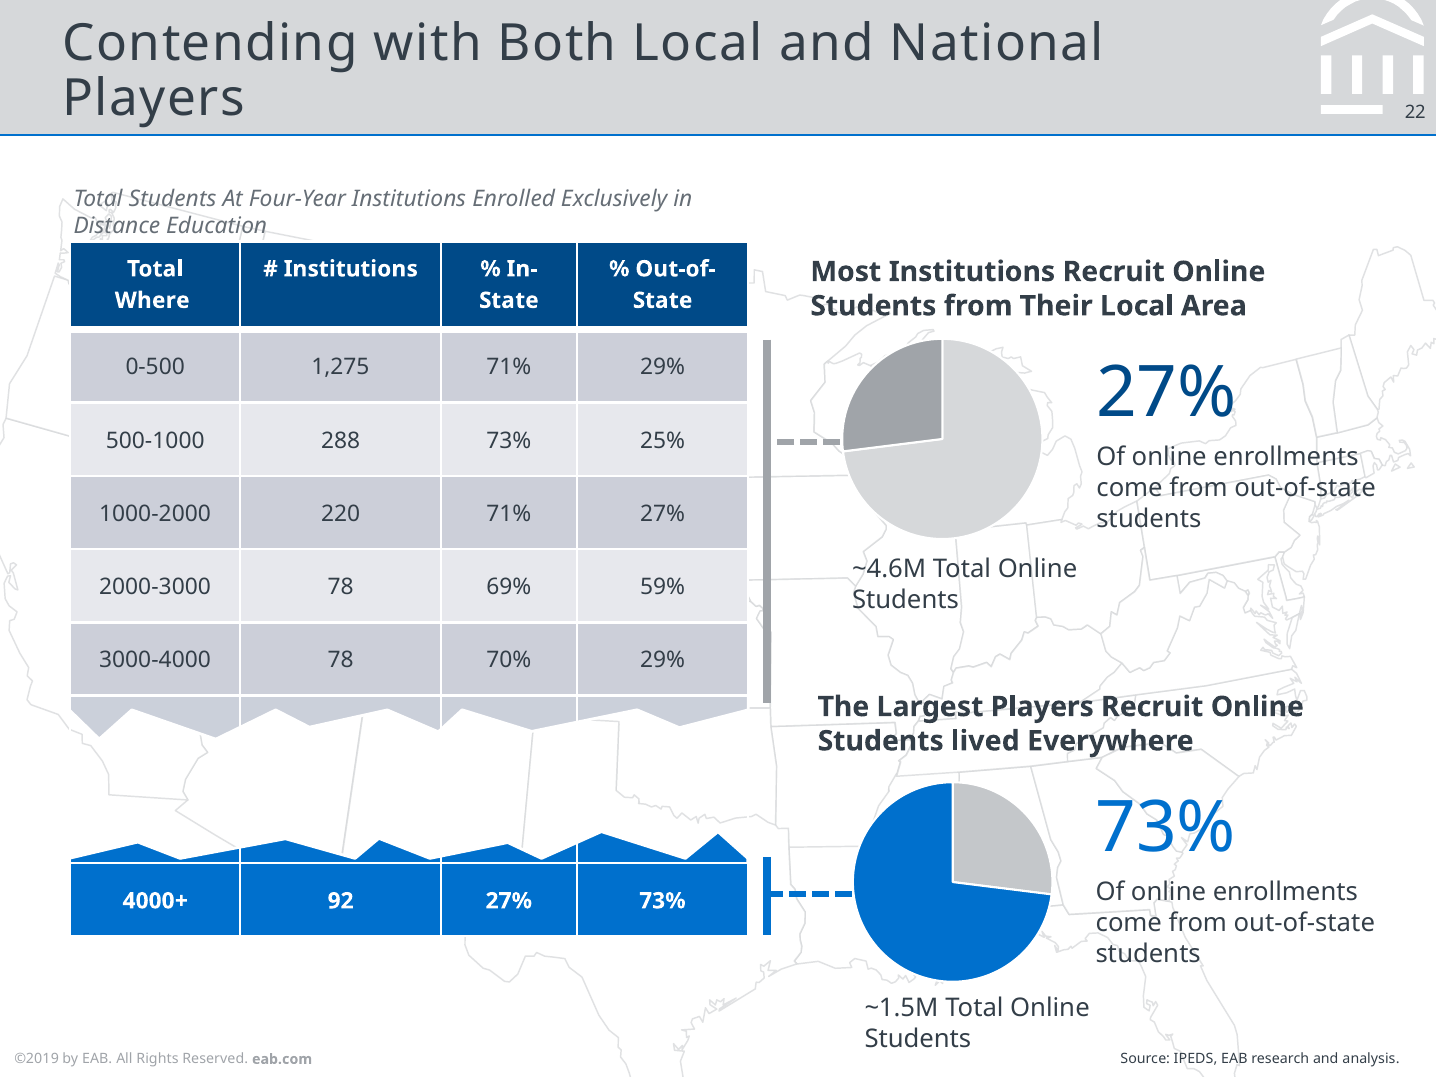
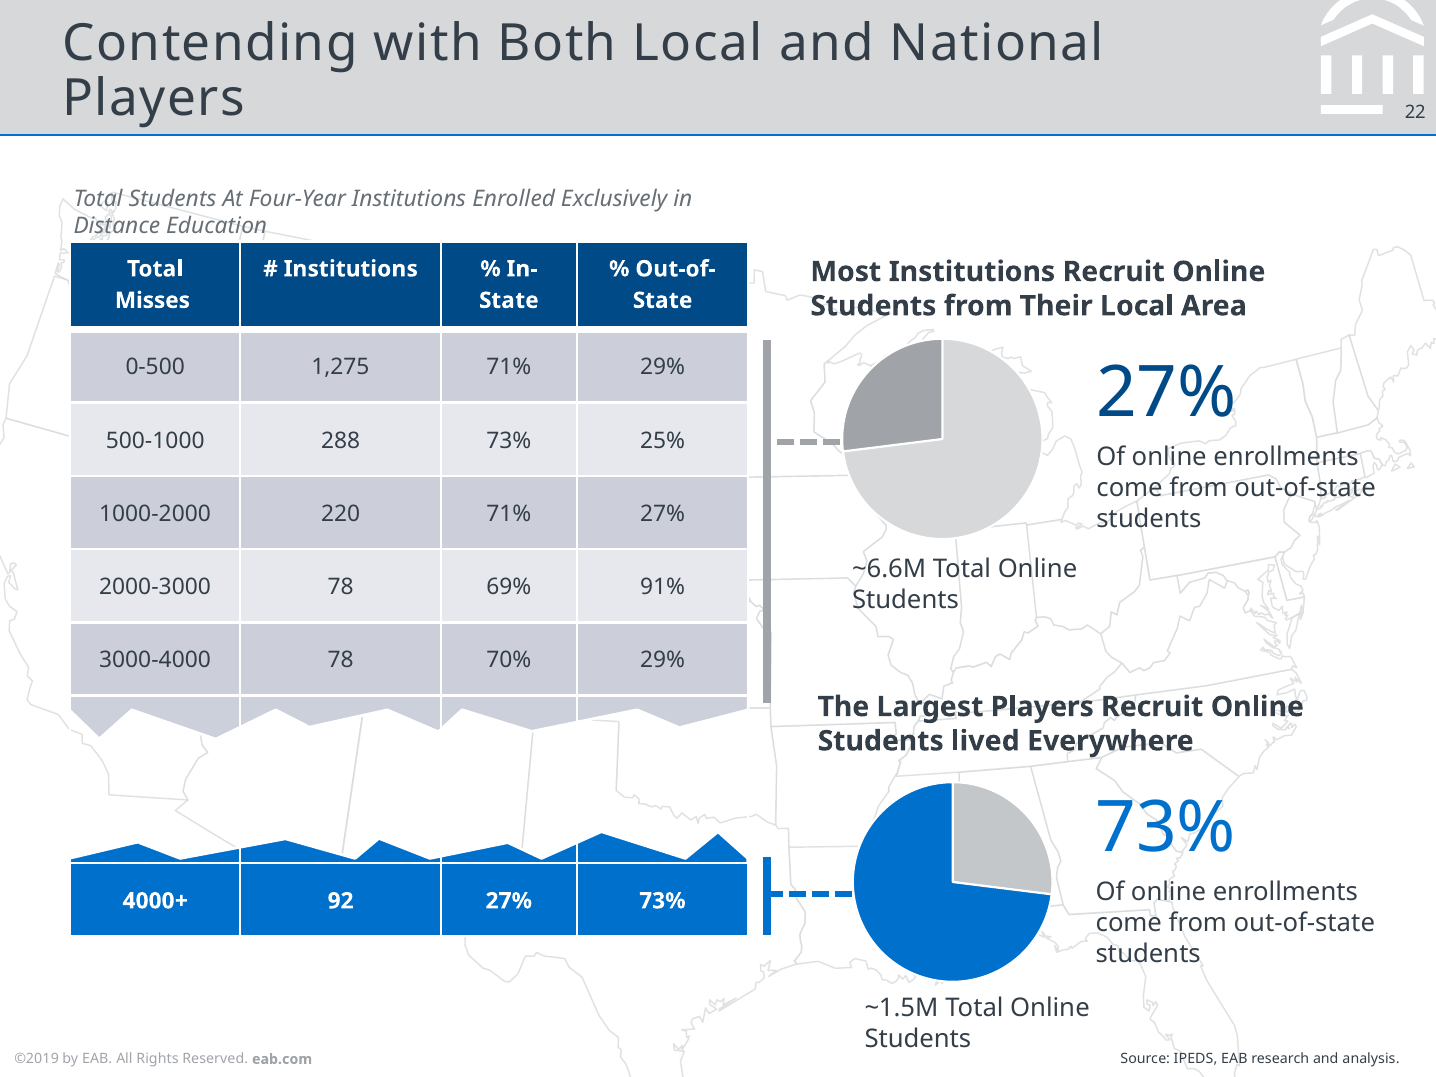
Where: Where -> Misses
~4.6M: ~4.6M -> ~6.6M
59%: 59% -> 91%
